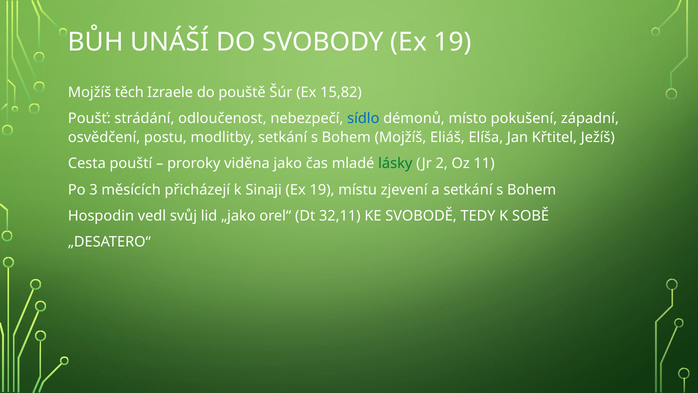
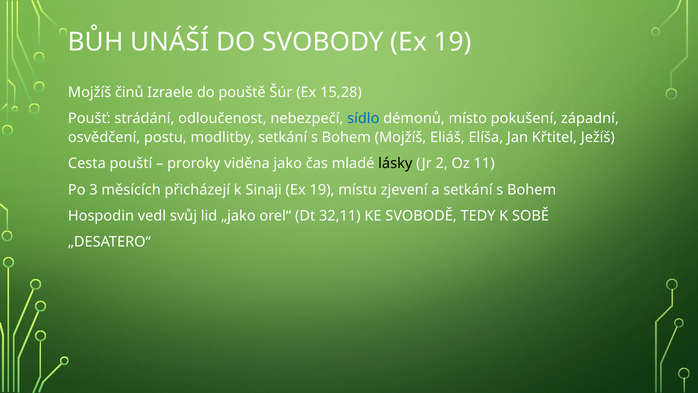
těch: těch -> činů
15,82: 15,82 -> 15,28
lásky colour: green -> black
